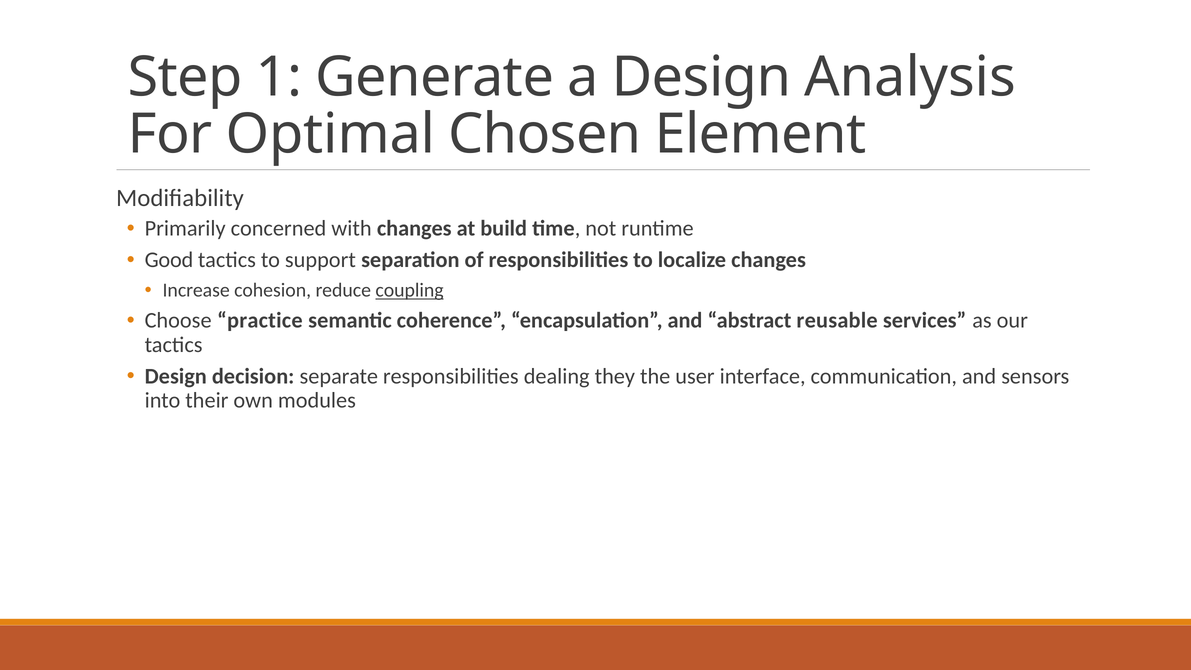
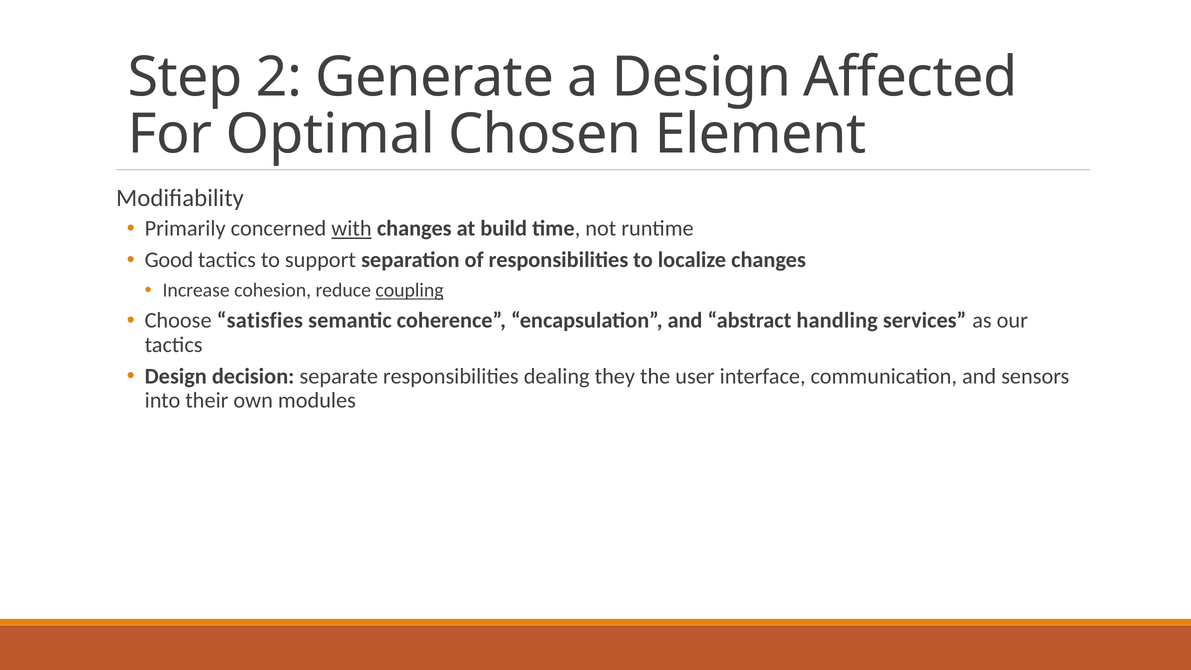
1: 1 -> 2
Analysis: Analysis -> Affected
with underline: none -> present
practice: practice -> satisfies
reusable: reusable -> handling
